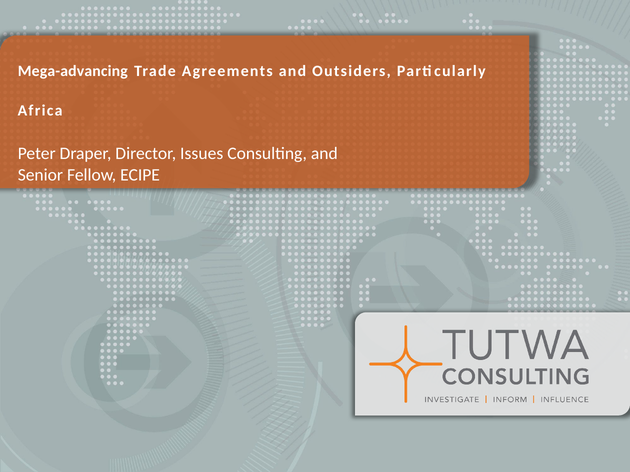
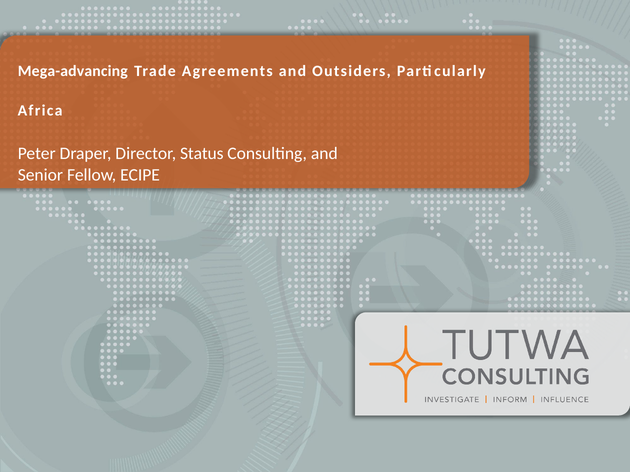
Issues: Issues -> Status
